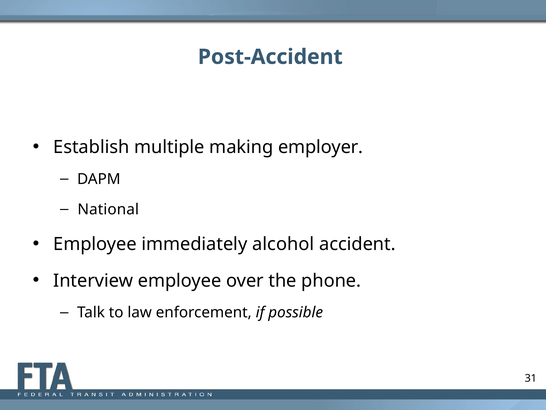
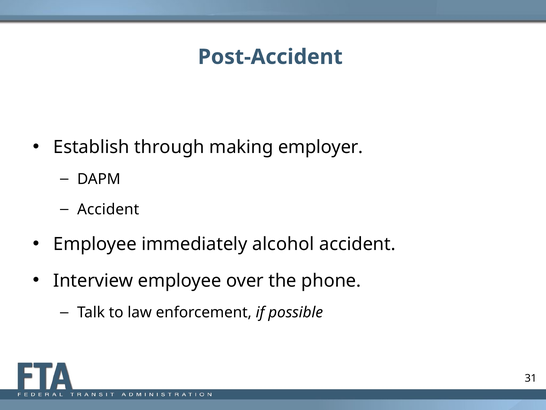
multiple: multiple -> through
National at (108, 209): National -> Accident
